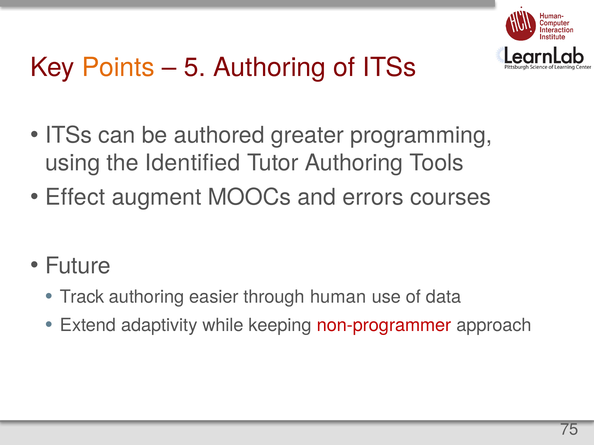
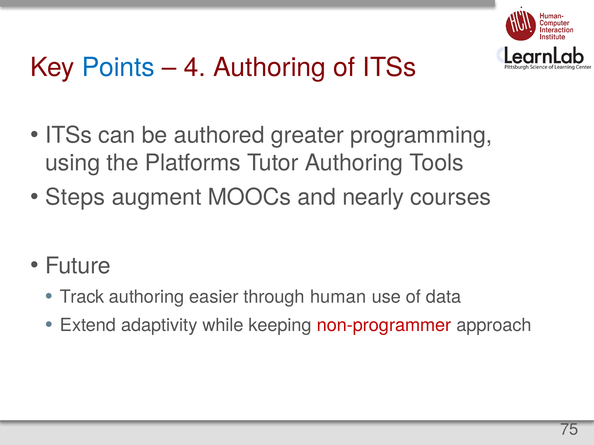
Points colour: orange -> blue
5: 5 -> 4
Identified: Identified -> Platforms
Effect: Effect -> Steps
errors: errors -> nearly
